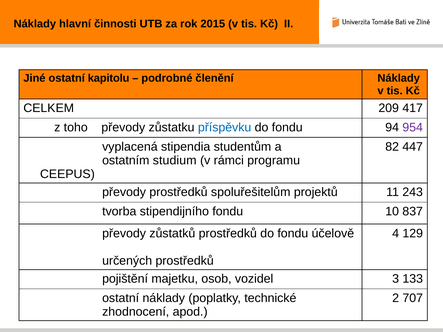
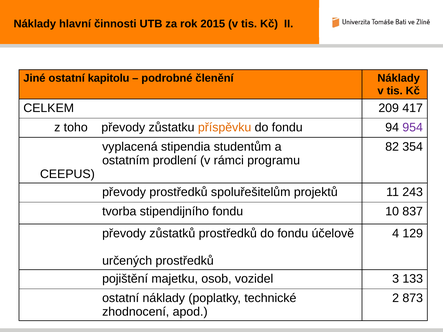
příspěvku colour: blue -> orange
447: 447 -> 354
studium: studium -> prodlení
707: 707 -> 873
